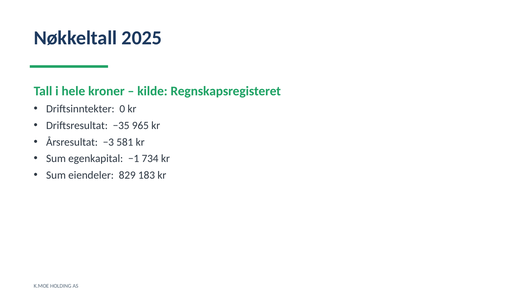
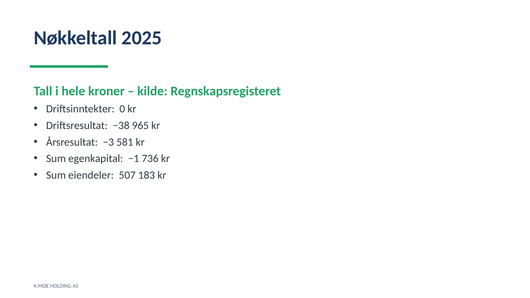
−35: −35 -> −38
734: 734 -> 736
829: 829 -> 507
